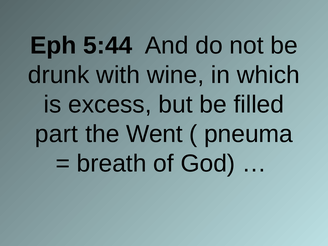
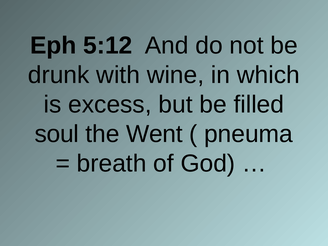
5:44: 5:44 -> 5:12
part: part -> soul
